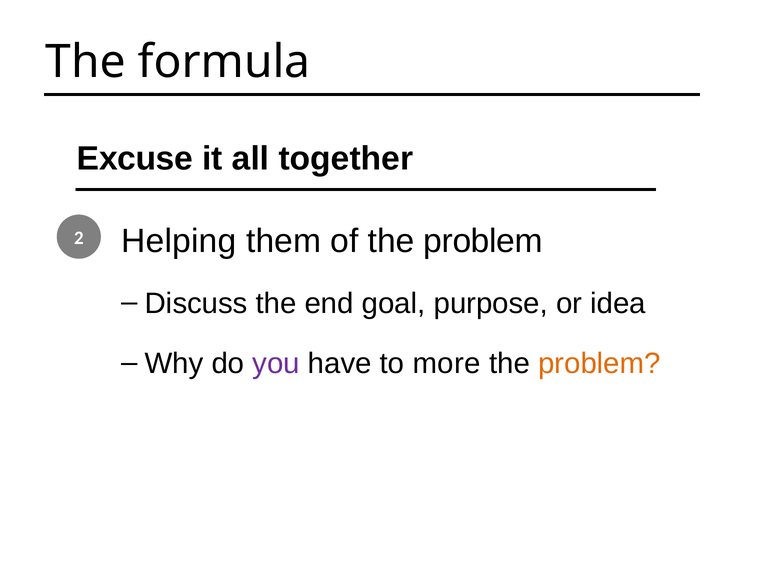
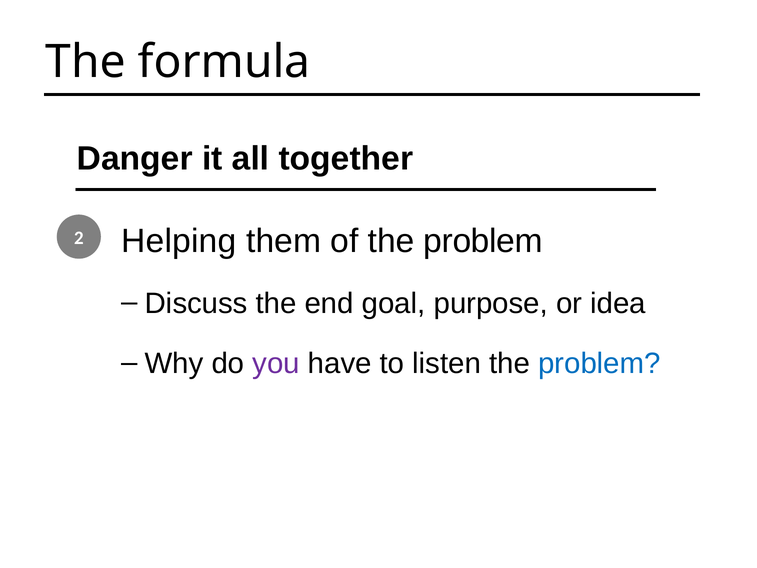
Excuse: Excuse -> Danger
more: more -> listen
problem at (599, 363) colour: orange -> blue
